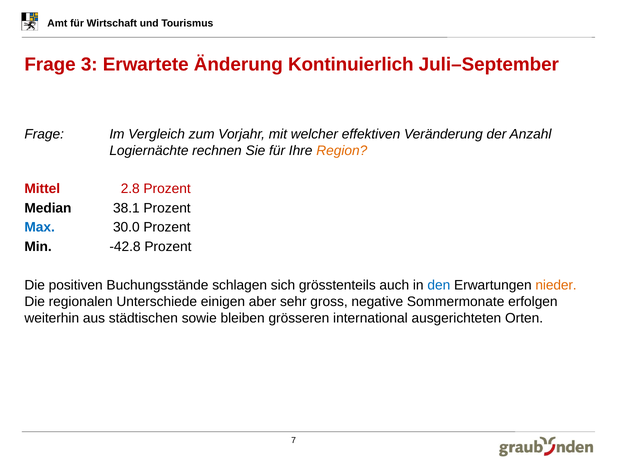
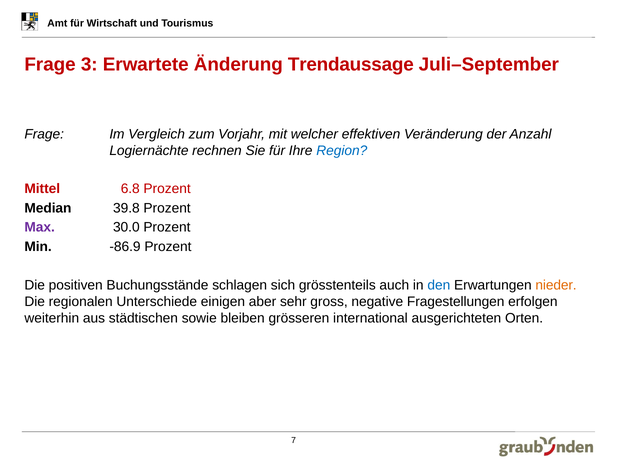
Kontinuierlich: Kontinuierlich -> Trendaussage
Region colour: orange -> blue
2.8: 2.8 -> 6.8
38.1: 38.1 -> 39.8
Max colour: blue -> purple
-42.8: -42.8 -> -86.9
Sommermonate: Sommermonate -> Fragestellungen
